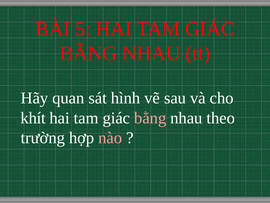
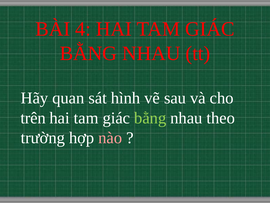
5: 5 -> 4
khít: khít -> trên
bằng at (150, 118) colour: pink -> light green
